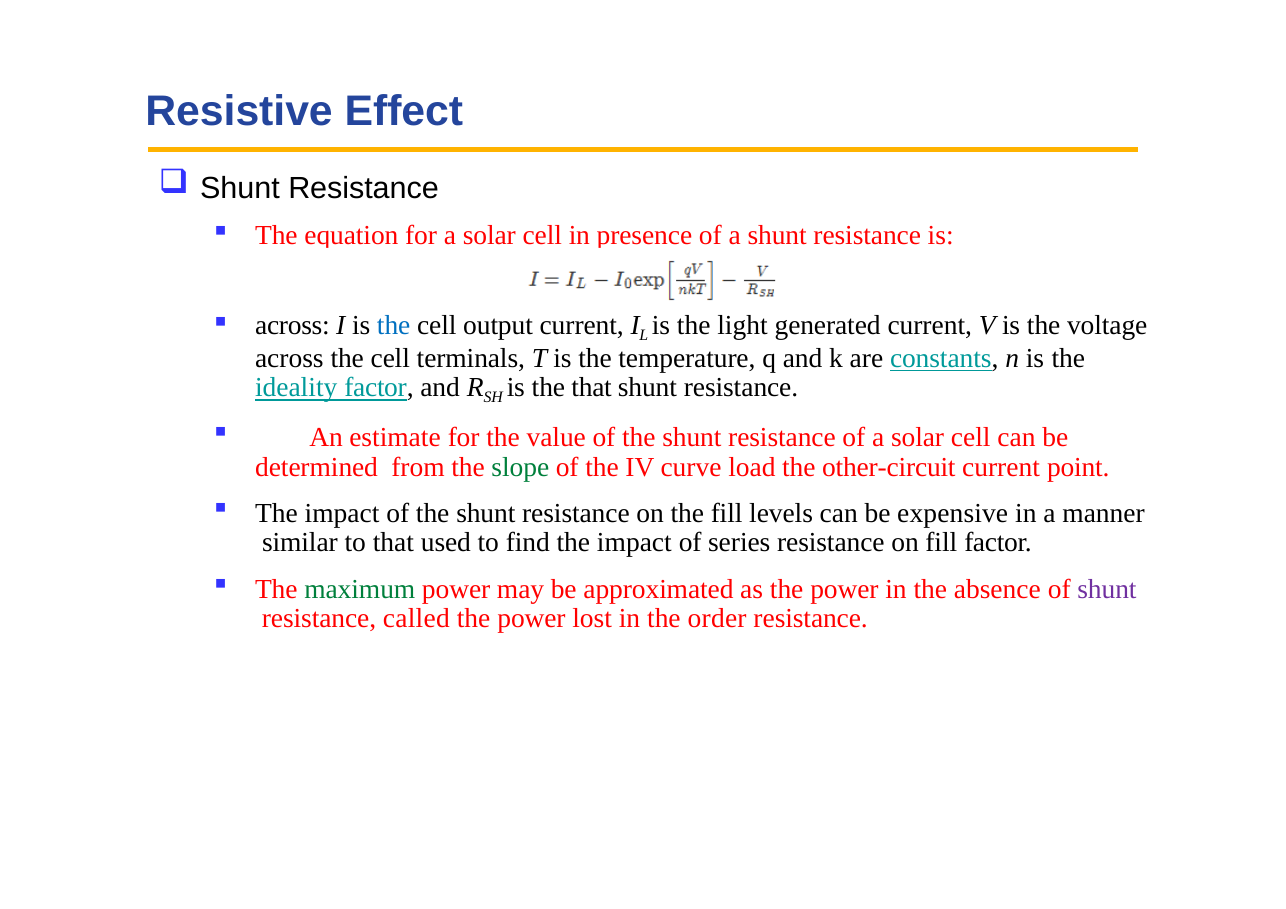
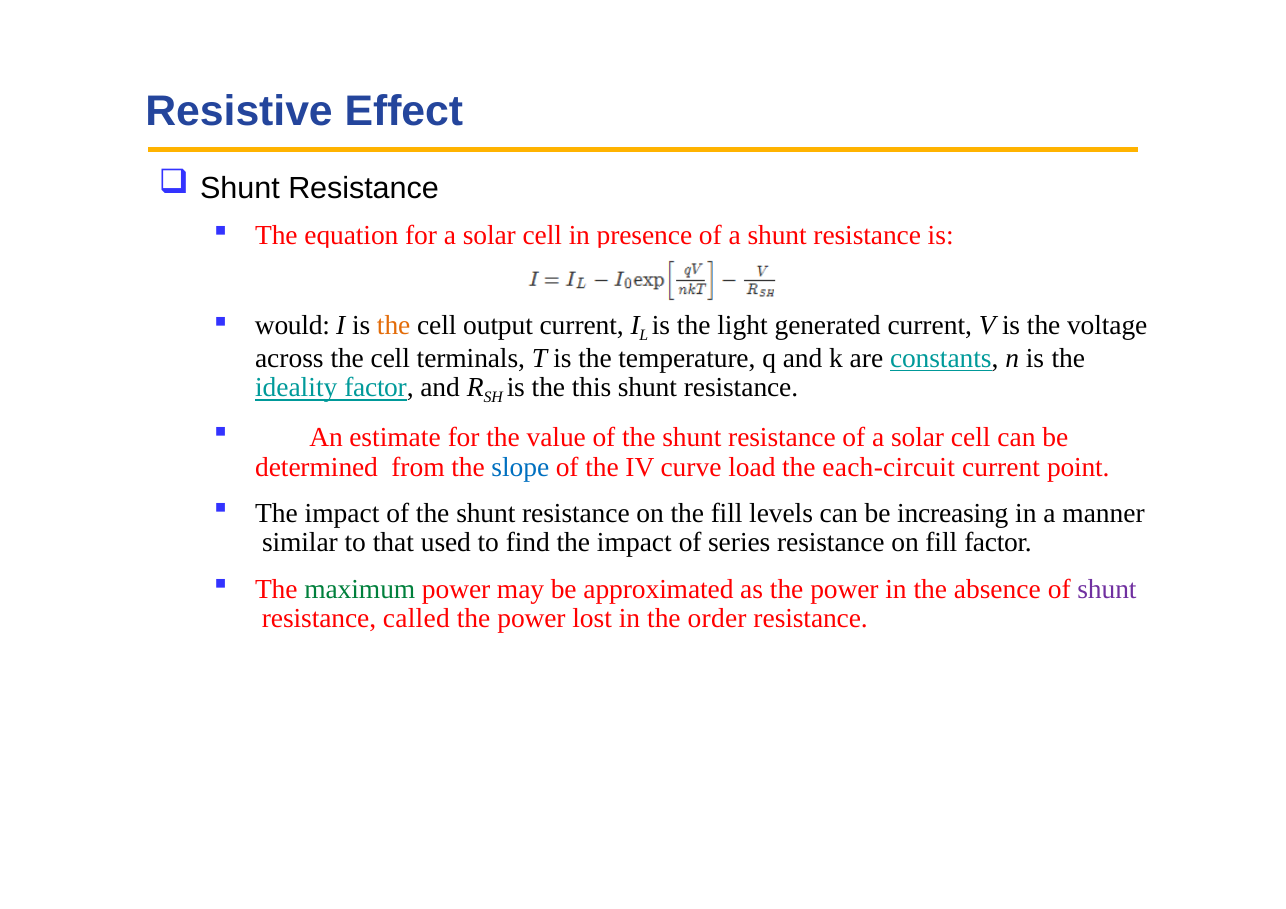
across at (292, 326): across -> would
the at (394, 326) colour: blue -> orange
the that: that -> this
slope colour: green -> blue
other-circuit: other-circuit -> each-circuit
expensive: expensive -> increasing
